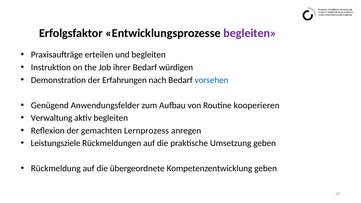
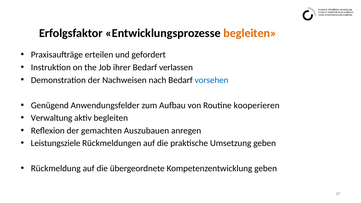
begleiten at (250, 33) colour: purple -> orange
und begleiten: begleiten -> gefordert
würdigen: würdigen -> verlassen
Erfahrungen: Erfahrungen -> Nachweisen
Lernprozess: Lernprozess -> Auszubauen
